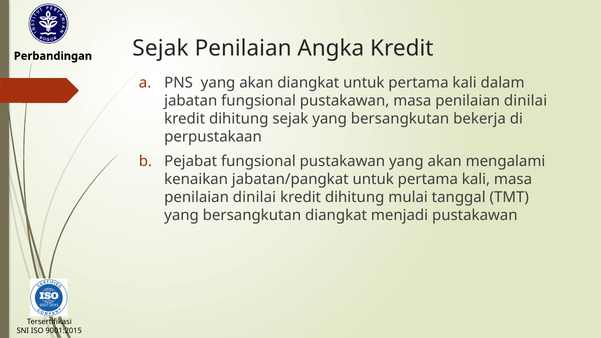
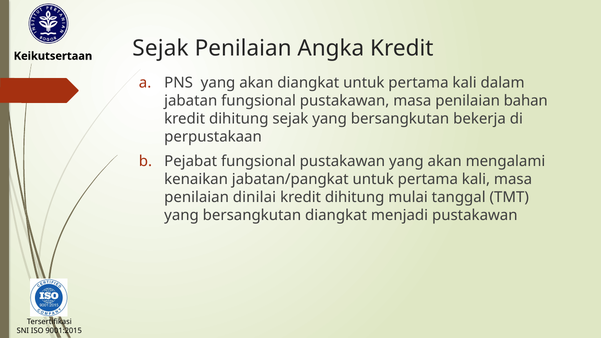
Perbandingan: Perbandingan -> Keikutsertaan
pustakawan masa penilaian dinilai: dinilai -> bahan
